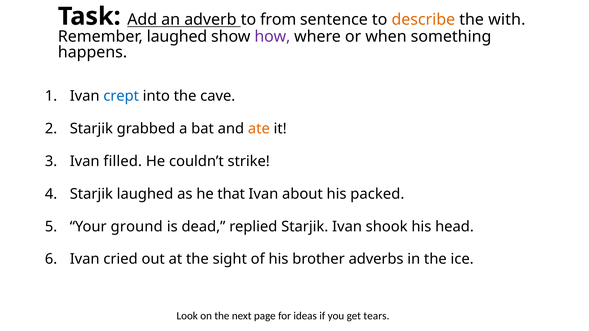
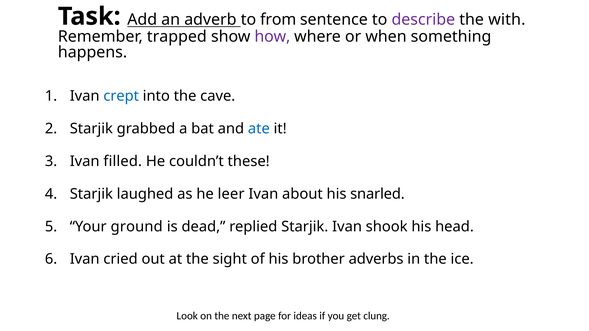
describe colour: orange -> purple
Remember laughed: laughed -> trapped
ate colour: orange -> blue
strike: strike -> these
that: that -> leer
packed: packed -> snarled
tears: tears -> clung
